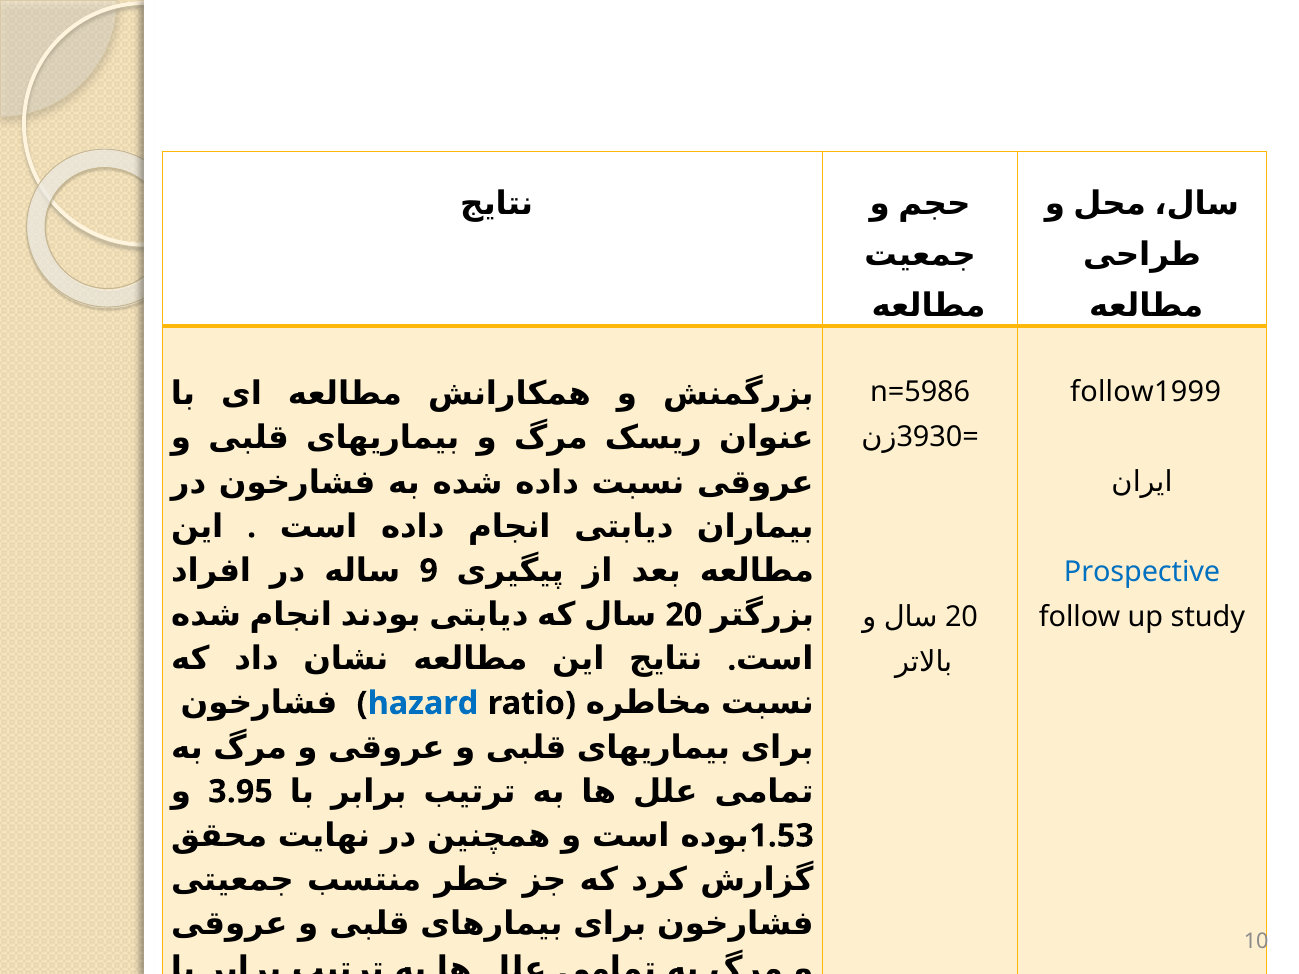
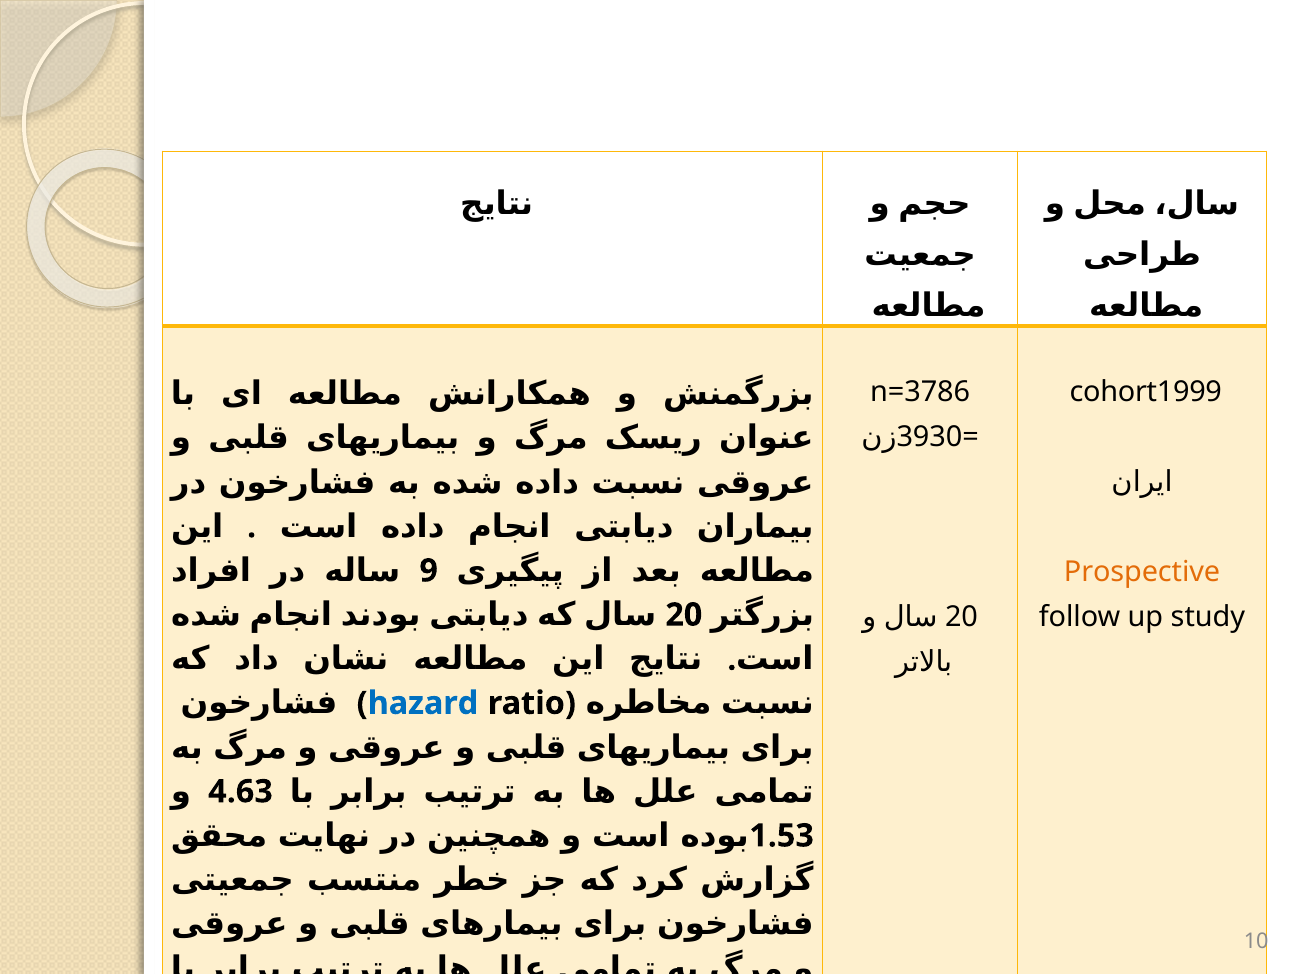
n=5986: n=5986 -> n=3786
follow1999: follow1999 -> cohort1999
Prospective colour: blue -> orange
3.95: 3.95 -> 4.63
